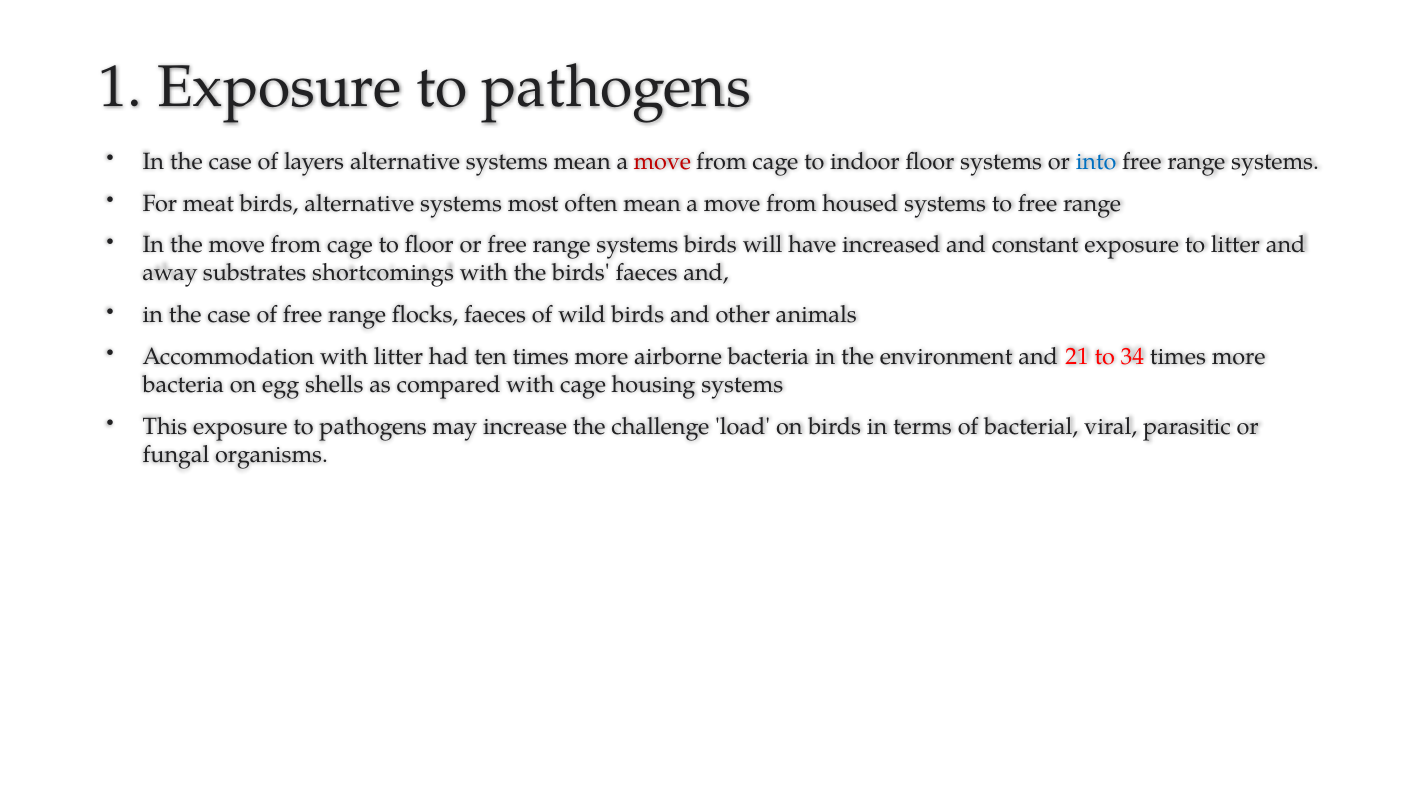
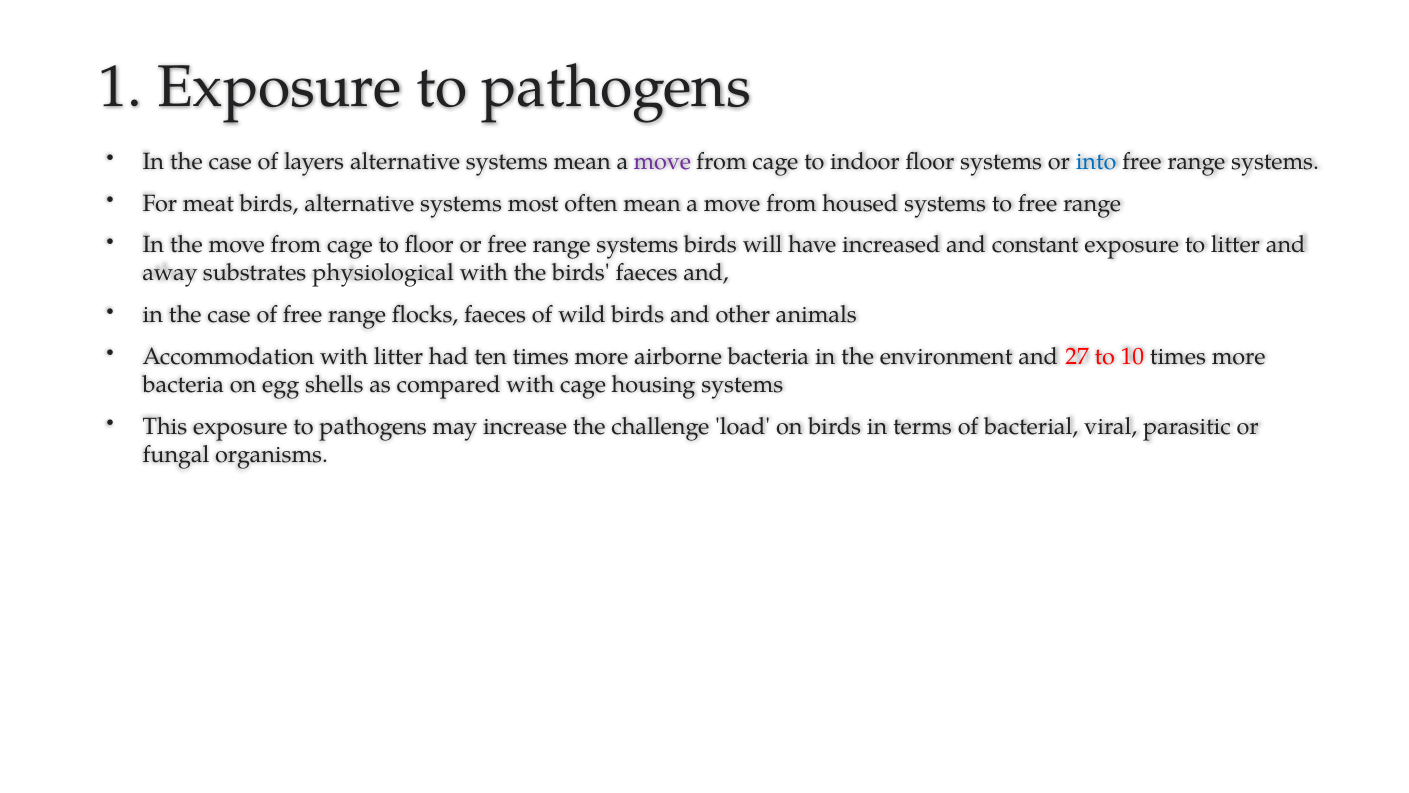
move at (662, 162) colour: red -> purple
shortcomings: shortcomings -> physiological
21: 21 -> 27
34: 34 -> 10
